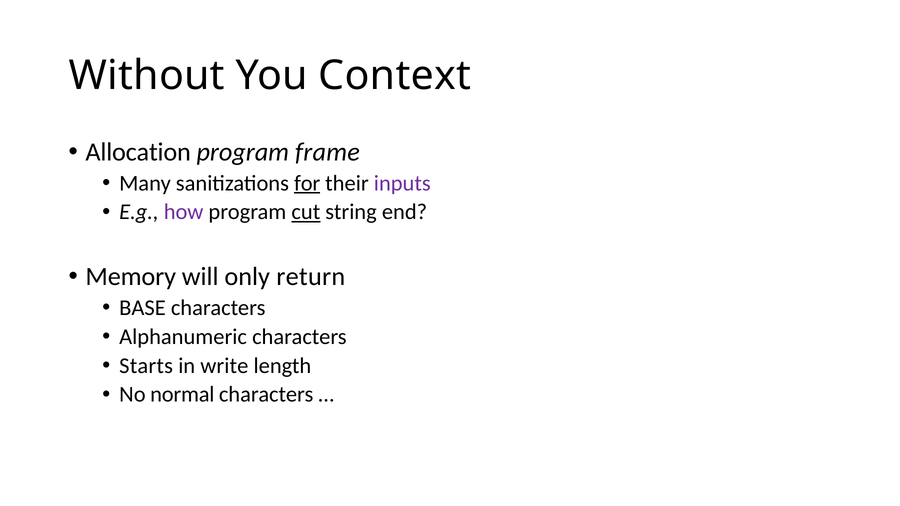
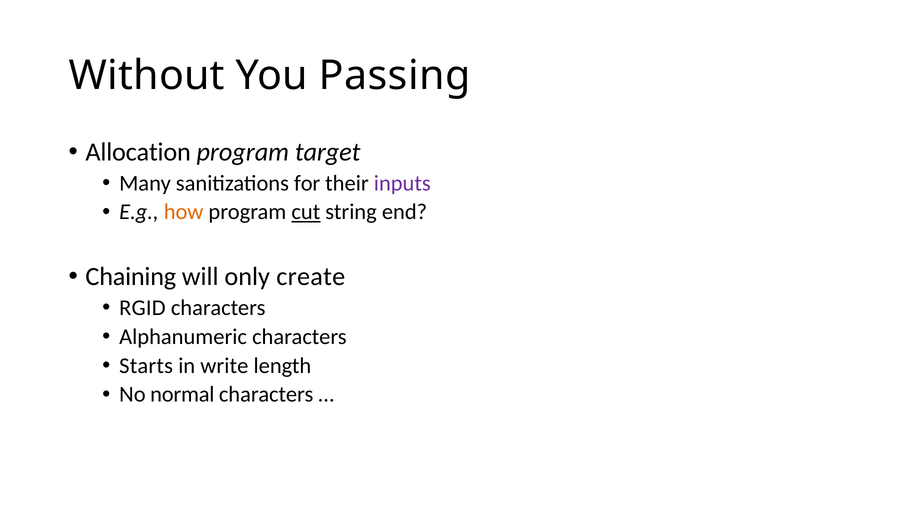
Context: Context -> Passing
frame: frame -> target
for underline: present -> none
how colour: purple -> orange
Memory: Memory -> Chaining
return: return -> create
BASE: BASE -> RGID
